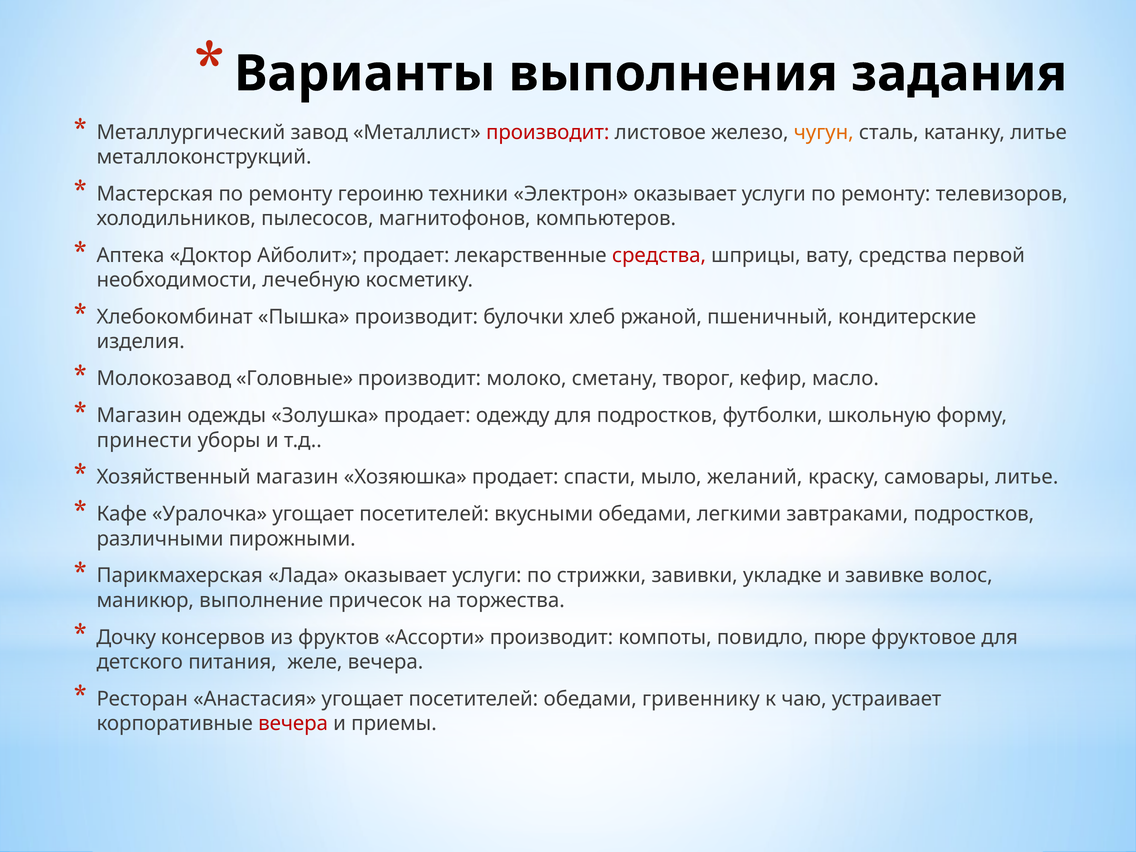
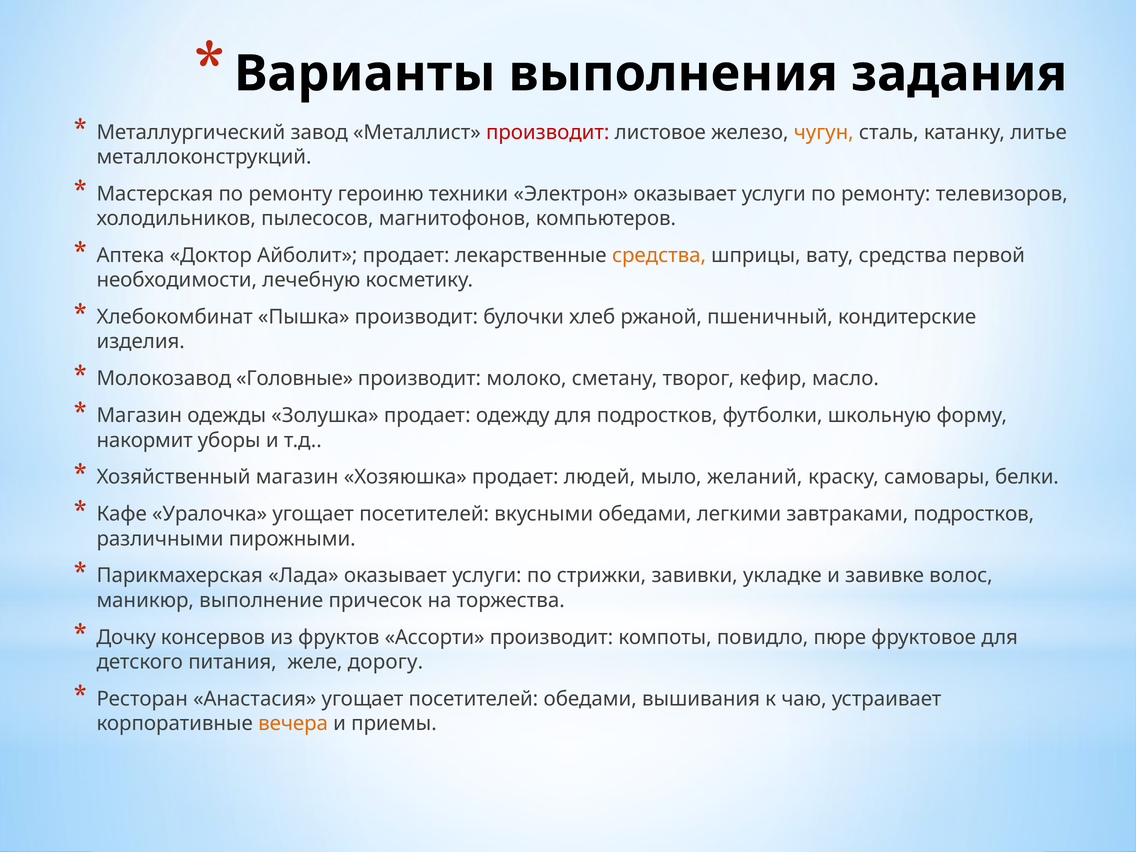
средства at (659, 255) colour: red -> orange
принести: принести -> накормит
спасти: спасти -> людей
самовары литье: литье -> белки
желе вечера: вечера -> дорогу
гривеннику: гривеннику -> вышивания
вечера at (293, 724) colour: red -> orange
